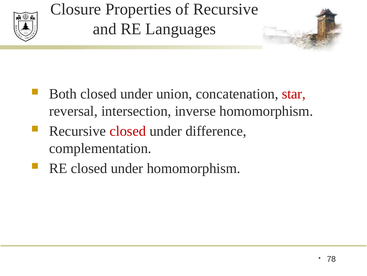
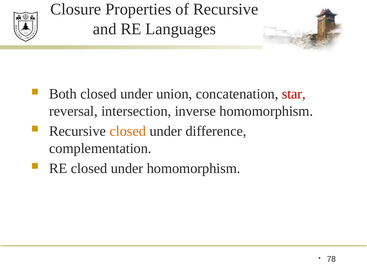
closed at (128, 131) colour: red -> orange
